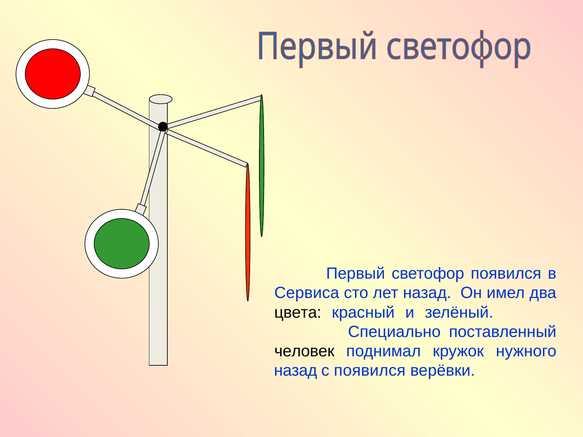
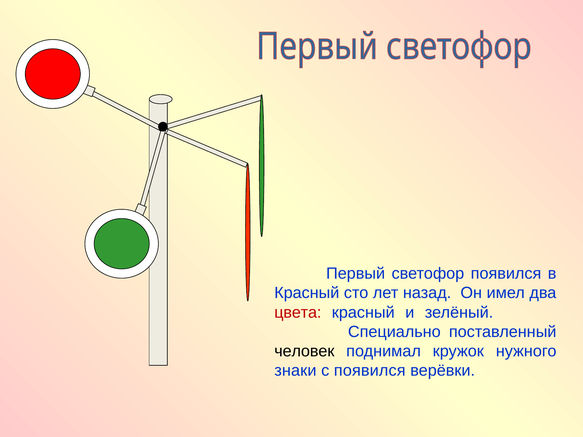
Сервиса at (307, 293): Сервиса -> Красный
цвета colour: black -> red
назад at (296, 371): назад -> знаки
